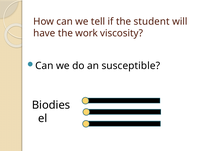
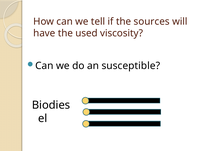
student: student -> sources
work: work -> used
